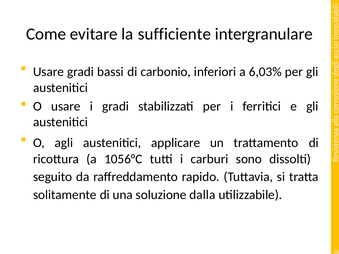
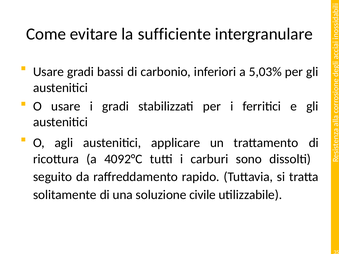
6,03%: 6,03% -> 5,03%
1056°C: 1056°C -> 4092°C
dalla: dalla -> civile
